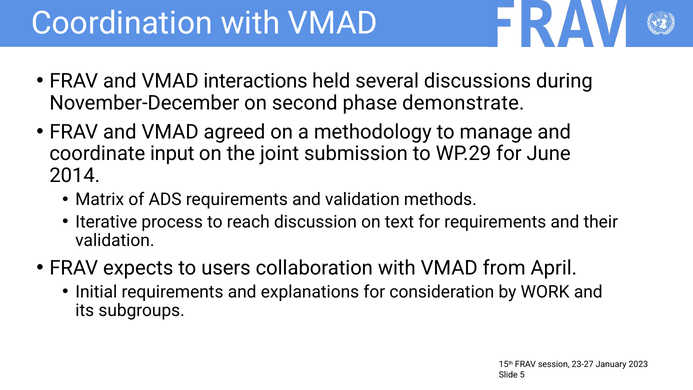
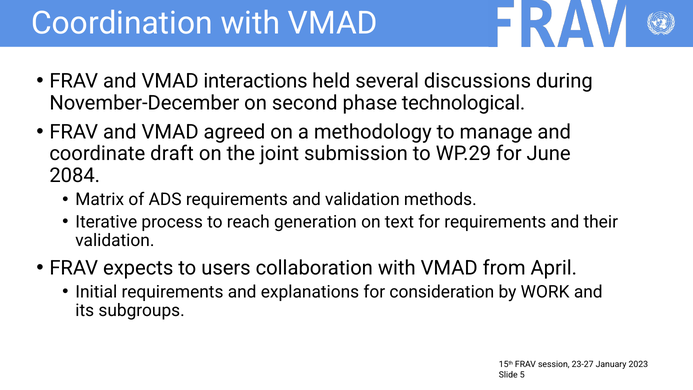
demonstrate: demonstrate -> technological
input: input -> draft
2014: 2014 -> 2084
discussion: discussion -> generation
